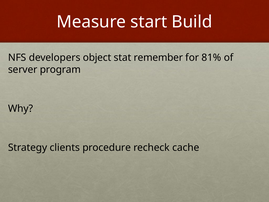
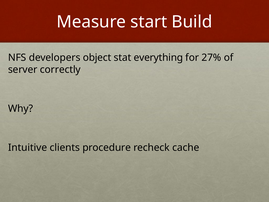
remember: remember -> everything
81%: 81% -> 27%
program: program -> correctly
Strategy: Strategy -> Intuitive
